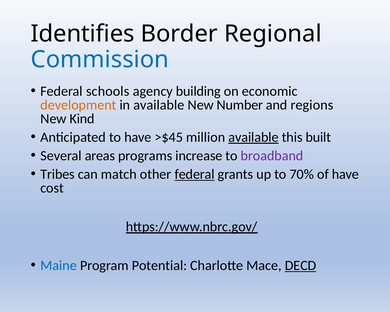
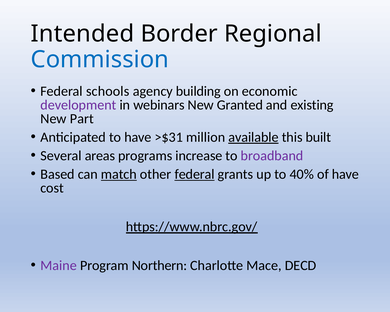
Identifies: Identifies -> Intended
development colour: orange -> purple
in available: available -> webinars
Number: Number -> Granted
regions: regions -> existing
Kind: Kind -> Part
>$45: >$45 -> >$31
Tribes: Tribes -> Based
match underline: none -> present
70%: 70% -> 40%
Maine colour: blue -> purple
Potential: Potential -> Northern
DECD underline: present -> none
